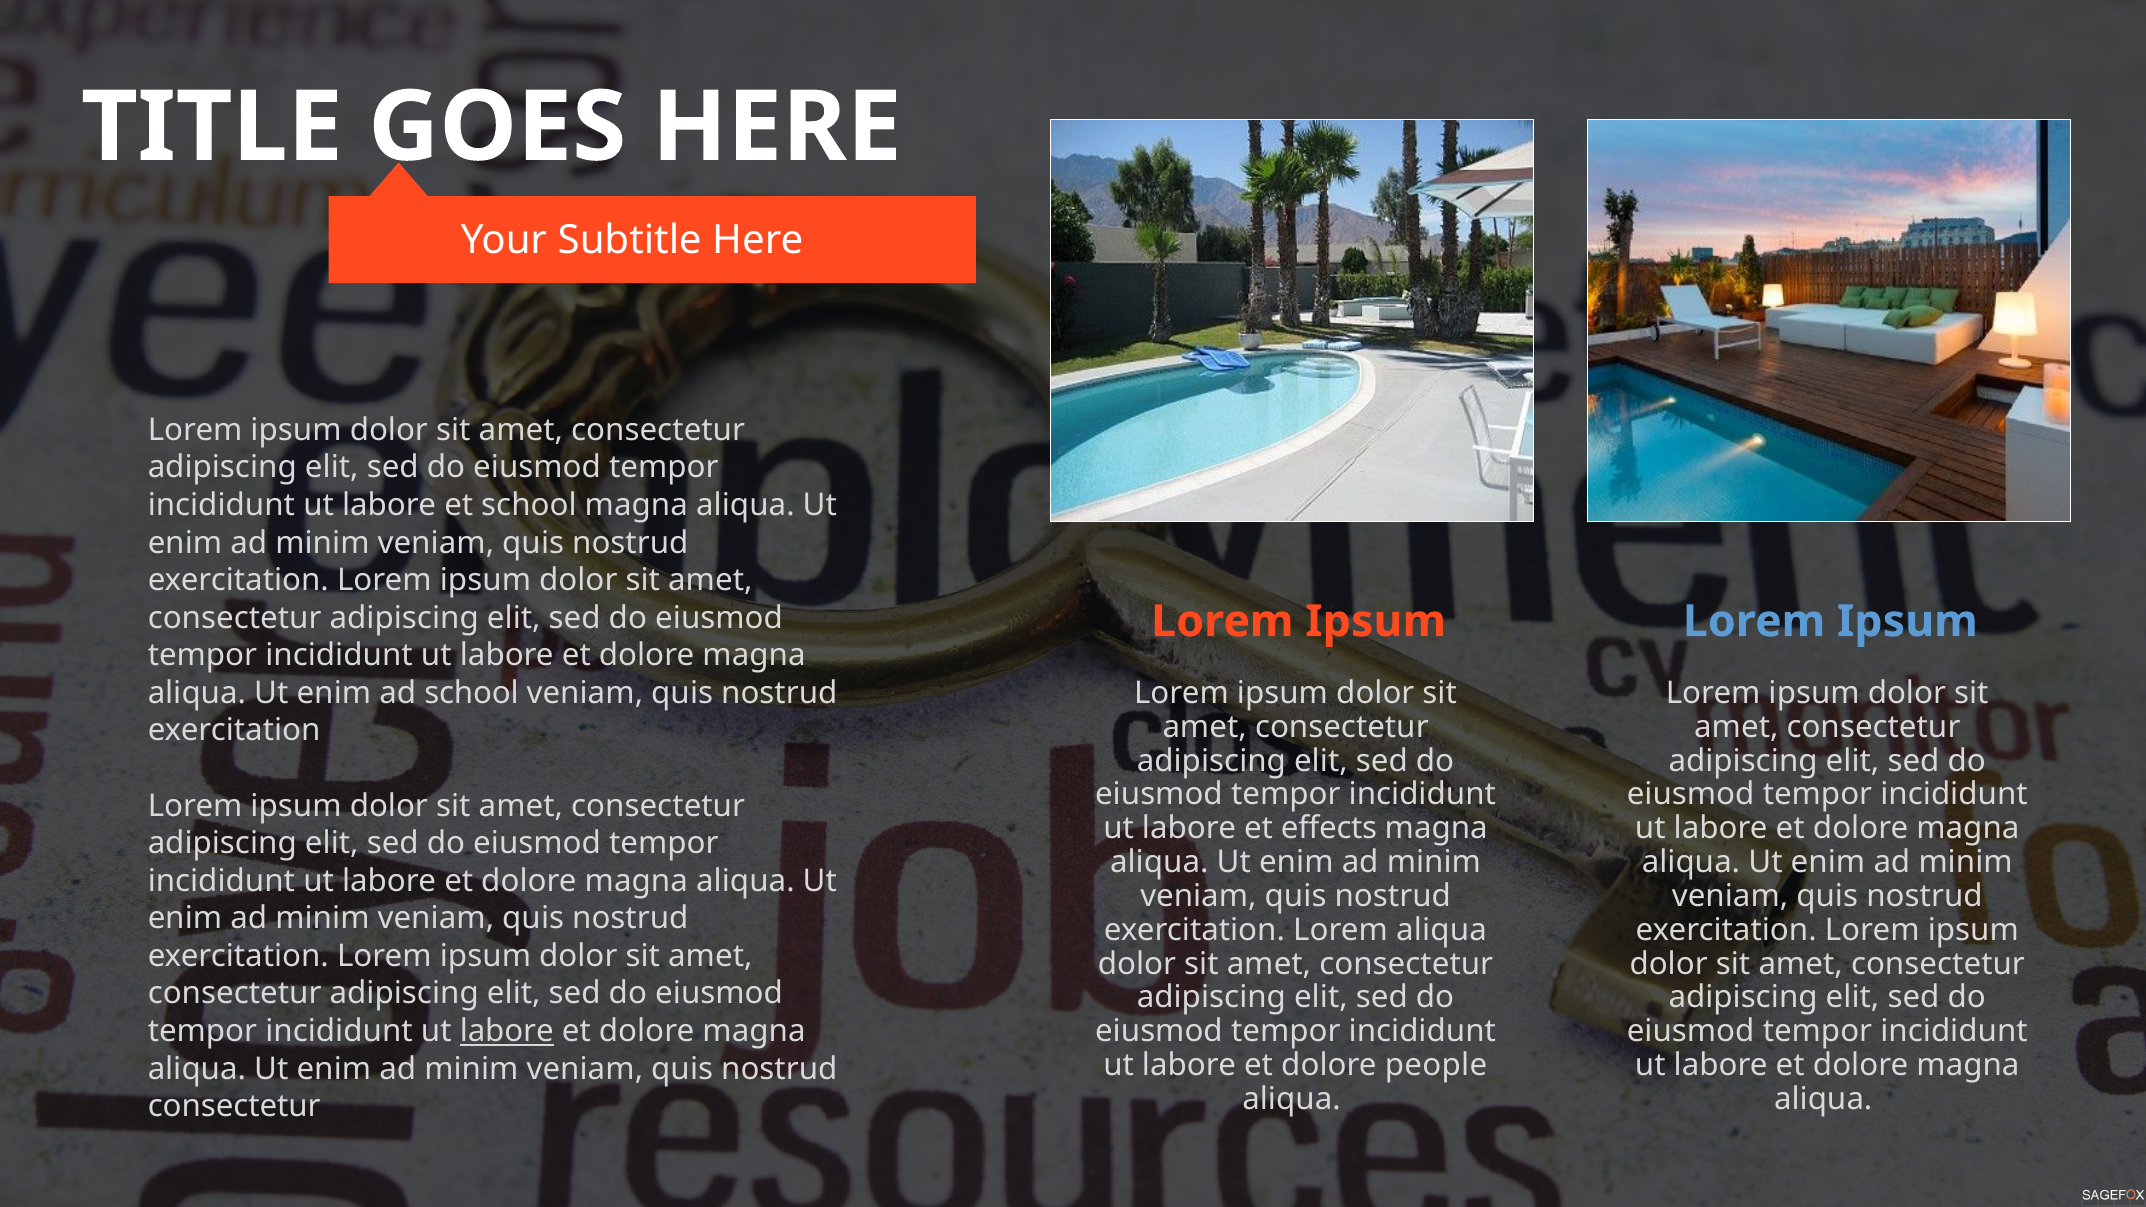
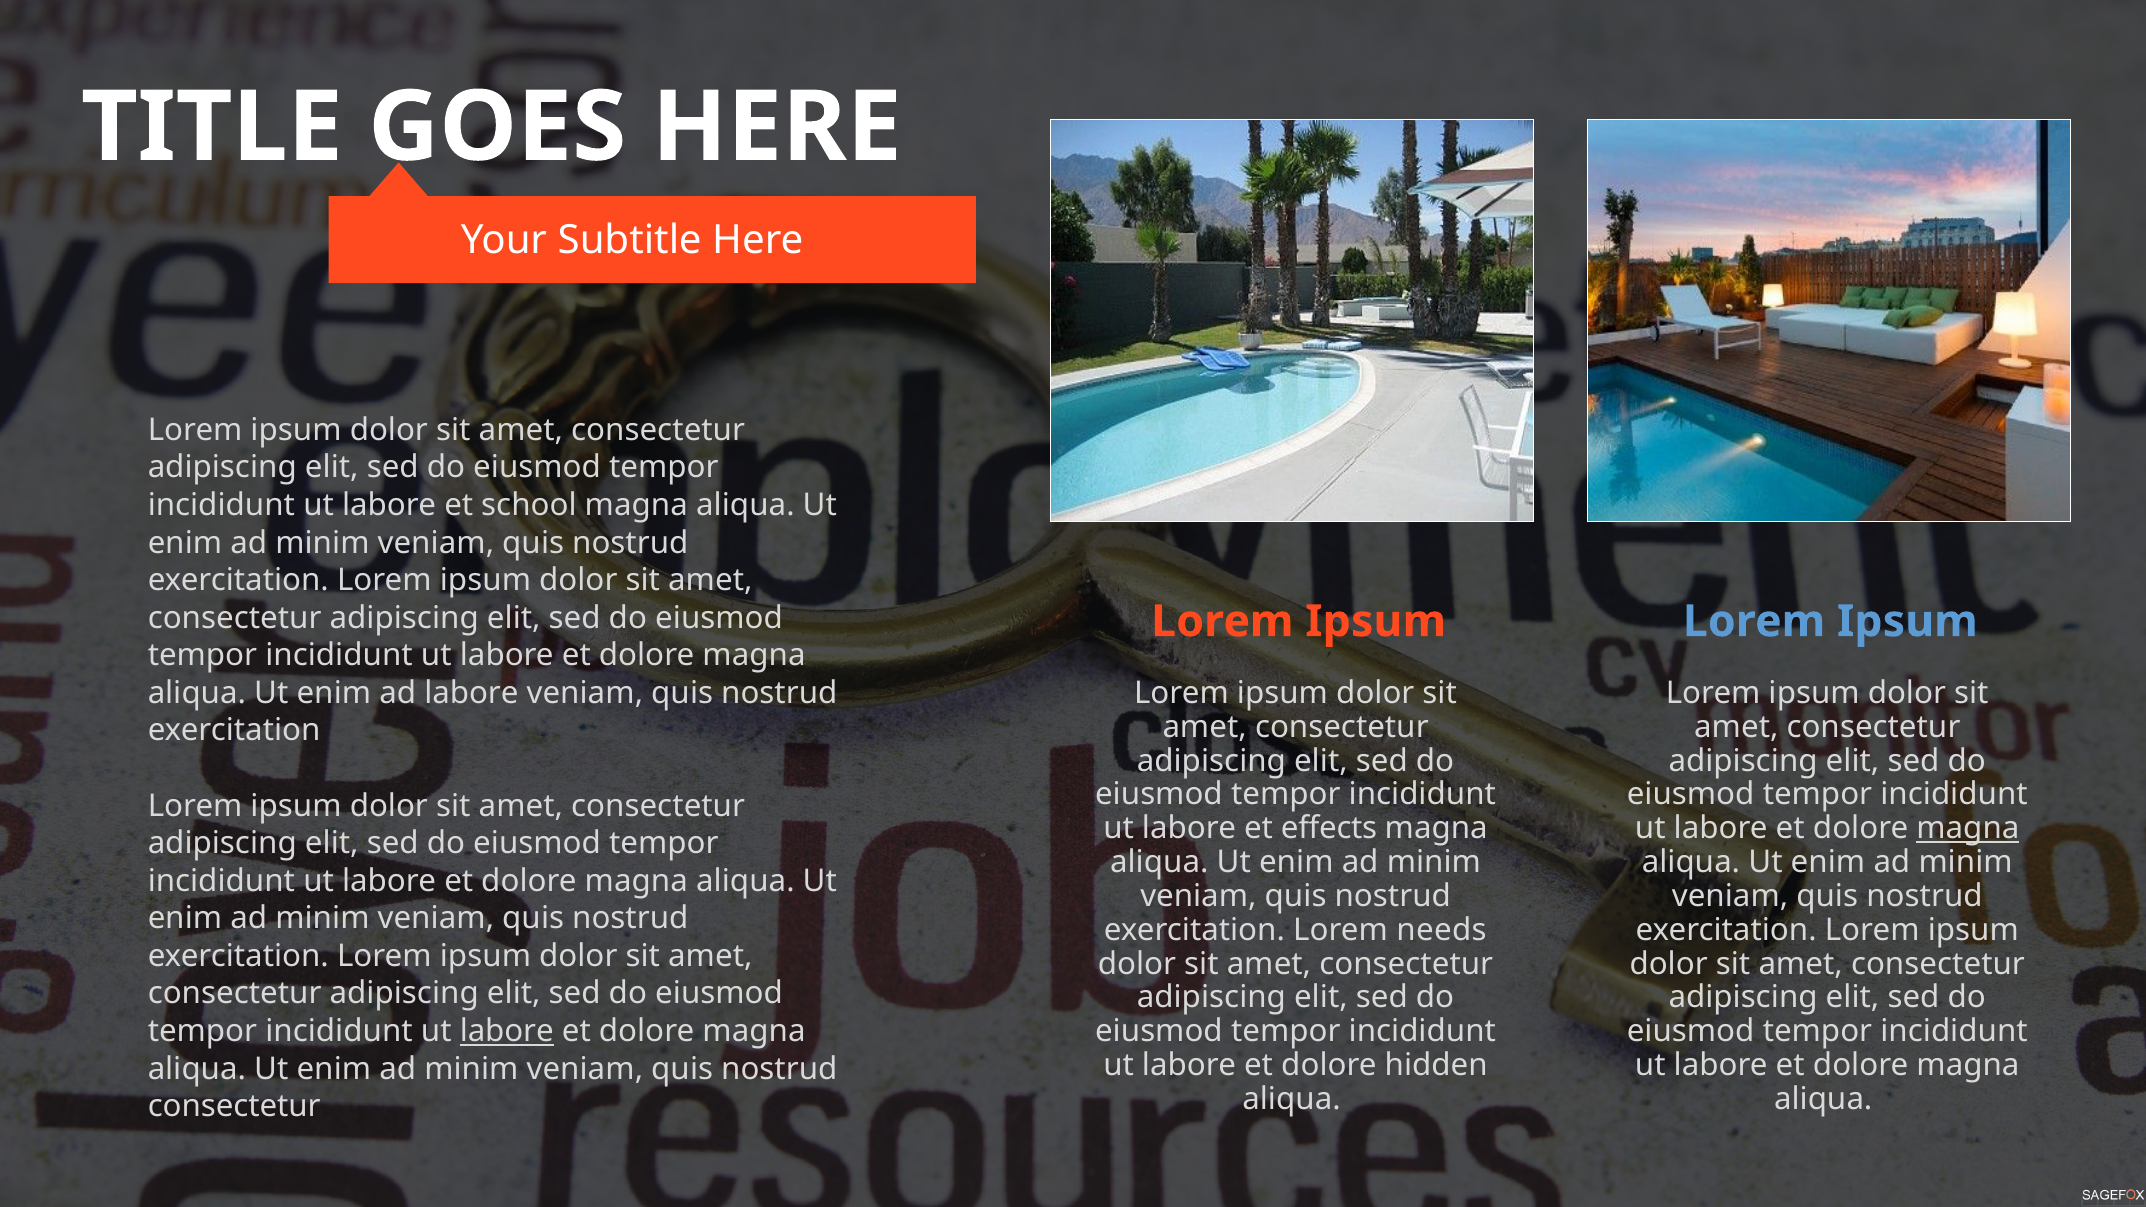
ad school: school -> labore
magna at (1968, 829) underline: none -> present
Lorem aliqua: aliqua -> needs
people: people -> hidden
